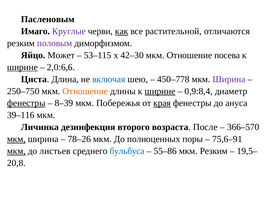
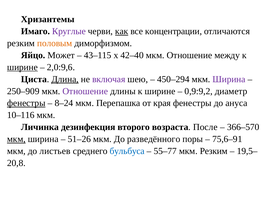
Пасленовым: Пасленовым -> Хризантемы
растительной: растительной -> концентрации
половым colour: purple -> orange
53–115: 53–115 -> 43–115
42–30: 42–30 -> 42–40
посева: посева -> между
2,0:6,6: 2,0:6,6 -> 2,0:9,6
Длина underline: none -> present
включая colour: blue -> purple
450–778: 450–778 -> 450–294
250–750: 250–750 -> 250–909
Отношение at (85, 91) colour: orange -> purple
ширине at (160, 91) underline: present -> none
0,9:8,4: 0,9:8,4 -> 0,9:9,2
8–39: 8–39 -> 8–24
Побережья: Побережья -> Перепашка
края underline: present -> none
39–116: 39–116 -> 10–116
78–26: 78–26 -> 51–26
полноценных: полноценных -> разведённого
мкм at (16, 151) underline: present -> none
55–86: 55–86 -> 55–77
